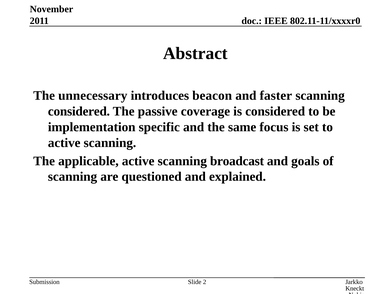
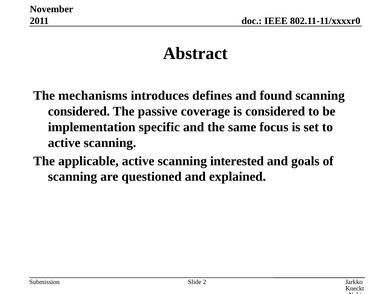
unnecessary: unnecessary -> mechanisms
beacon: beacon -> defines
faster: faster -> found
broadcast: broadcast -> interested
